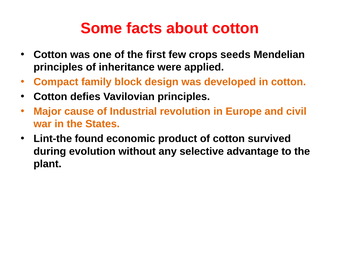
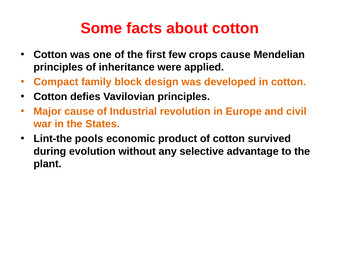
crops seeds: seeds -> cause
found: found -> pools
